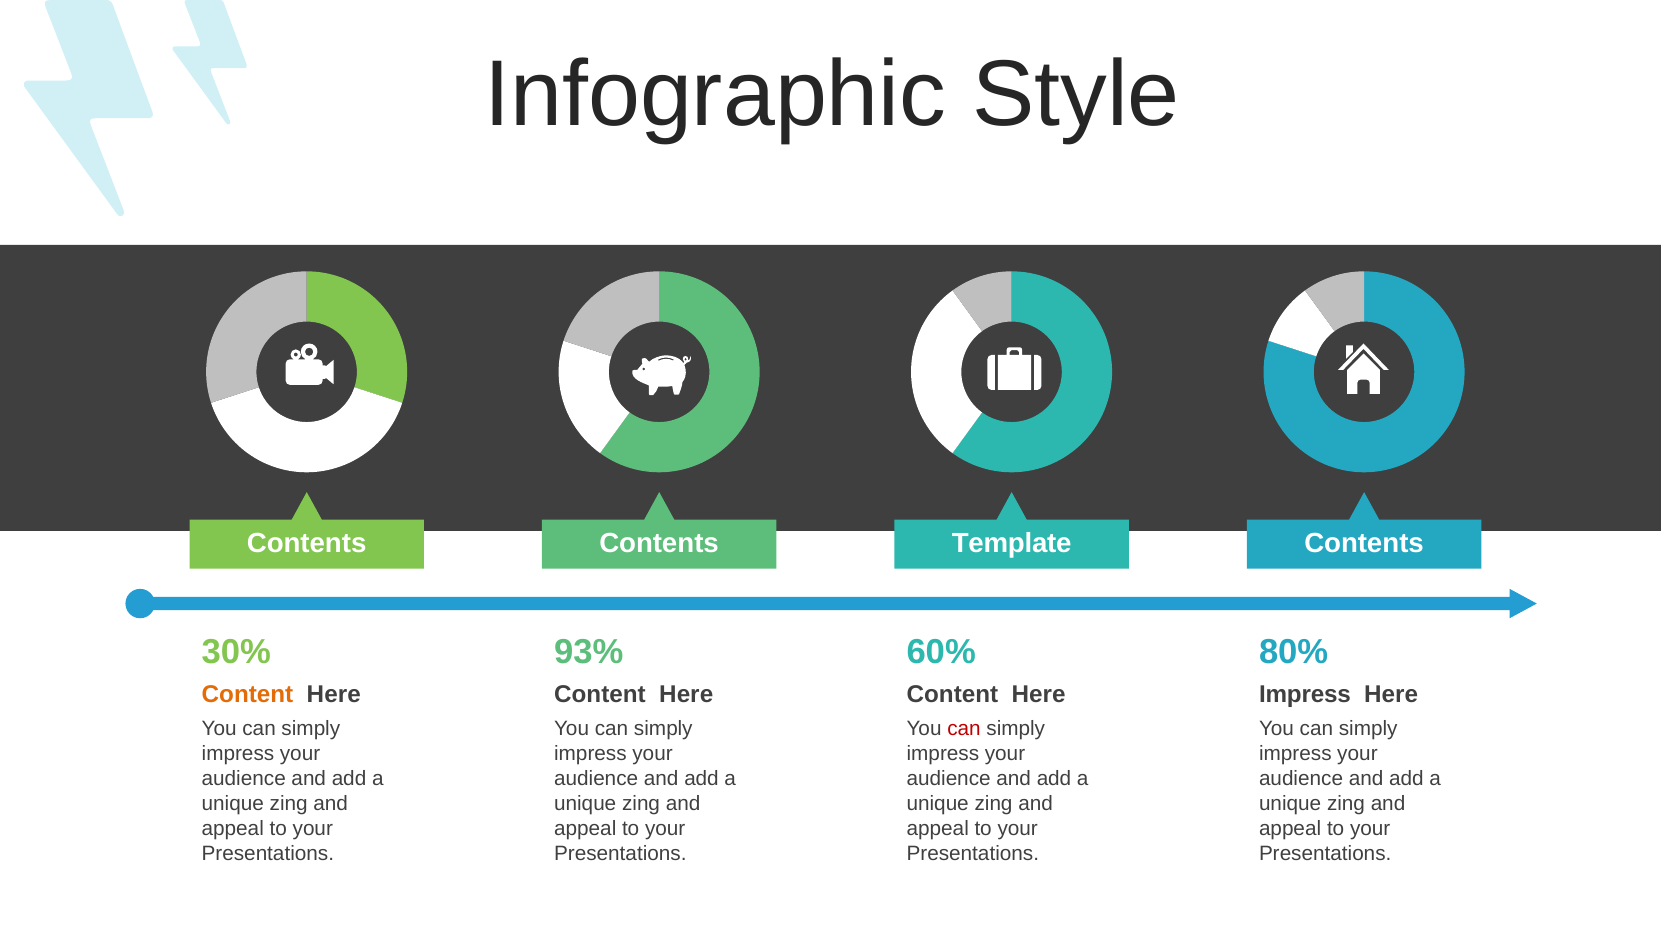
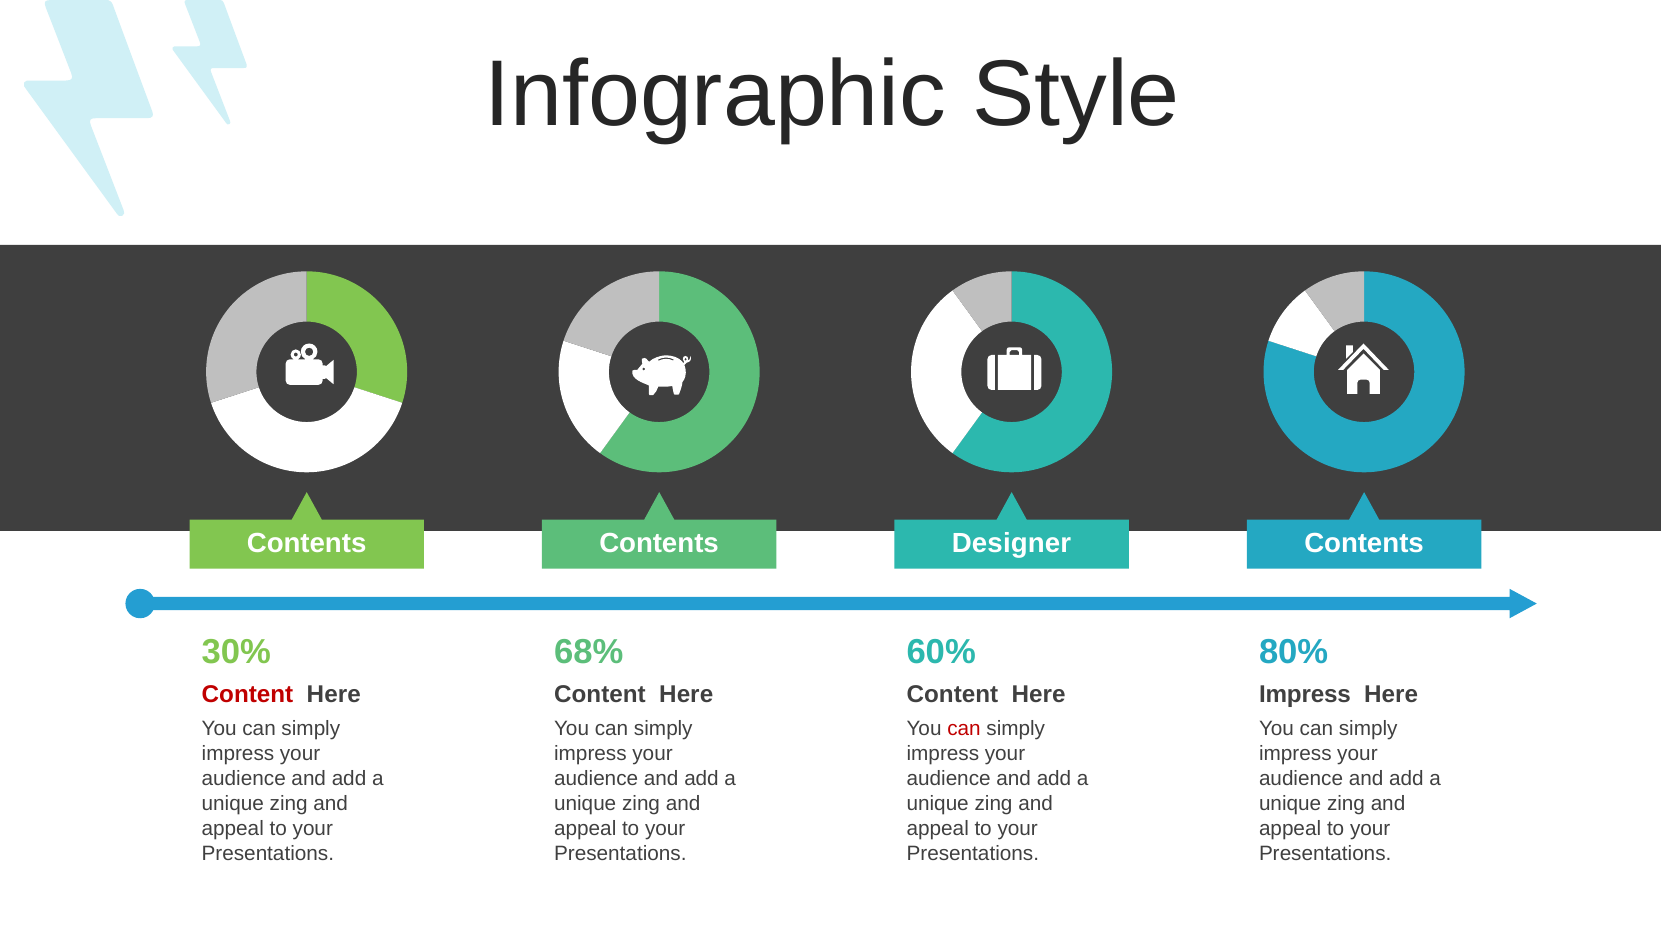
Template: Template -> Designer
93%: 93% -> 68%
Content at (247, 695) colour: orange -> red
